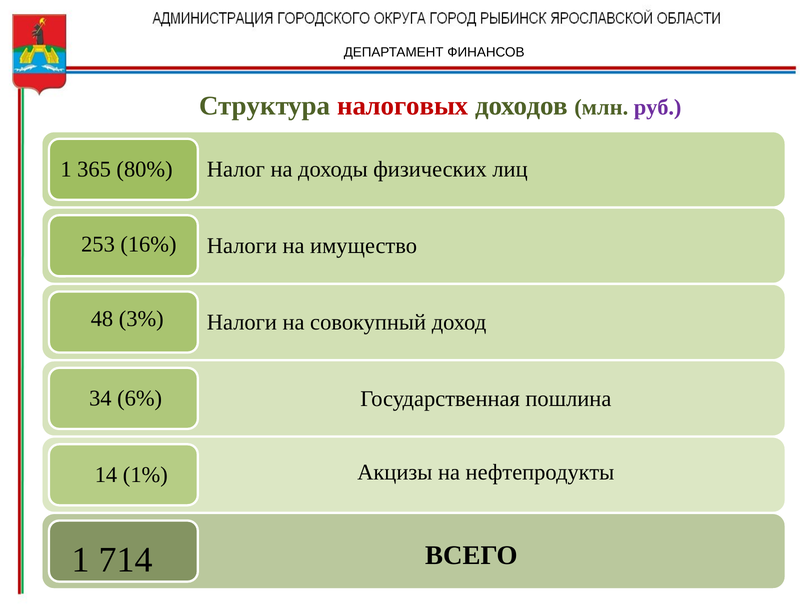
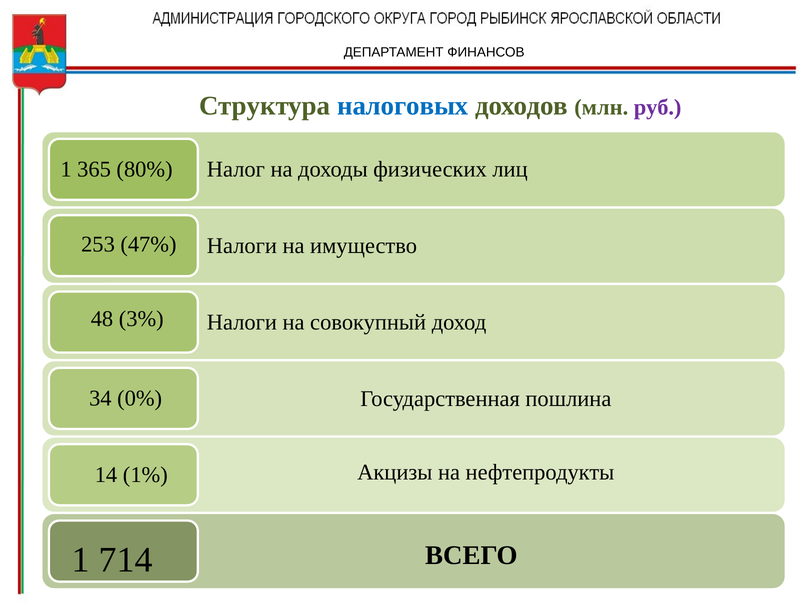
налоговых colour: red -> blue
16%: 16% -> 47%
6%: 6% -> 0%
